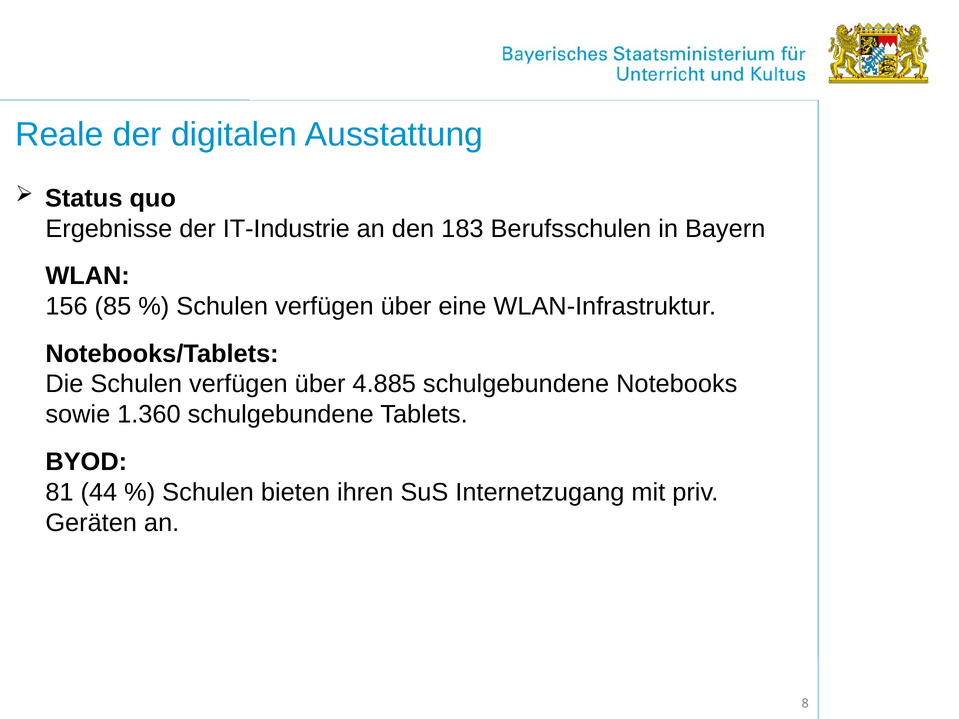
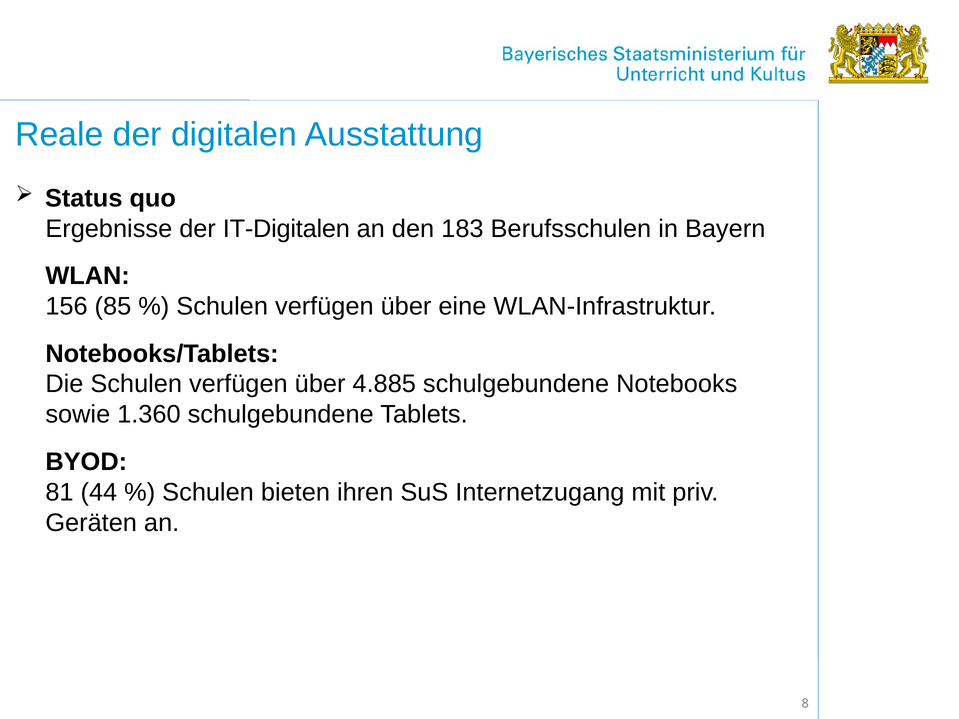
IT-Industrie: IT-Industrie -> IT-Digitalen
